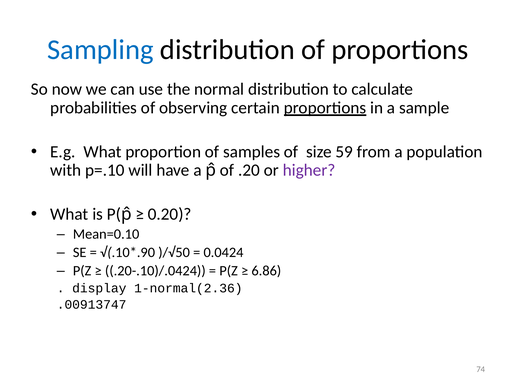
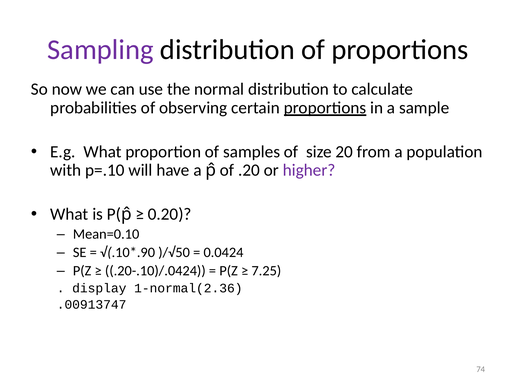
Sampling colour: blue -> purple
59: 59 -> 20
6.86: 6.86 -> 7.25
